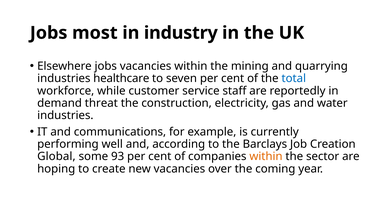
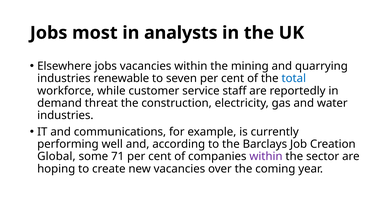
industry: industry -> analysts
healthcare: healthcare -> renewable
93: 93 -> 71
within at (266, 157) colour: orange -> purple
